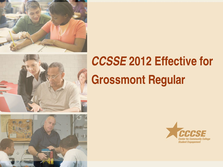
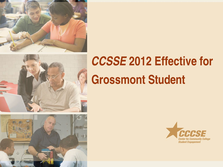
Regular: Regular -> Student
